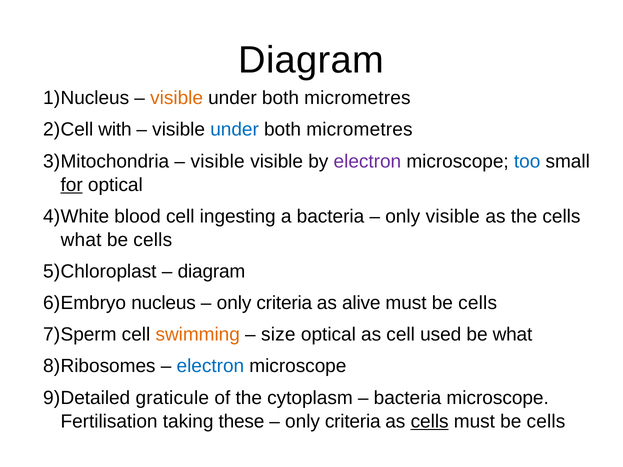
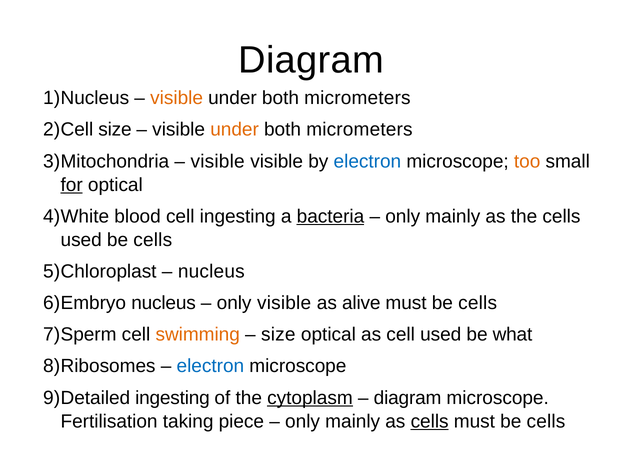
micrometres at (357, 98): micrometres -> micrometers
with at (115, 130): with -> size
under at (235, 130) colour: blue -> orange
micrometres at (359, 130): micrometres -> micrometers
electron at (367, 161) colour: purple -> blue
too colour: blue -> orange
bacteria at (331, 217) underline: none -> present
visible at (453, 217): visible -> mainly
what at (81, 240): what -> used
diagram at (211, 272): diagram -> nucleus
criteria at (284, 303): criteria -> visible
graticule at (172, 398): graticule -> ingesting
cytoplasm underline: none -> present
bacteria at (408, 398): bacteria -> diagram
these: these -> piece
criteria at (353, 422): criteria -> mainly
